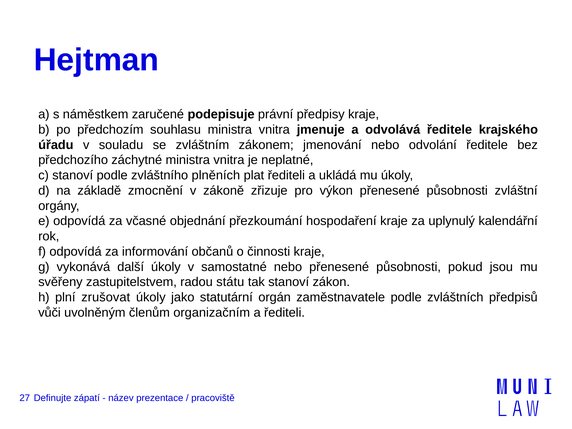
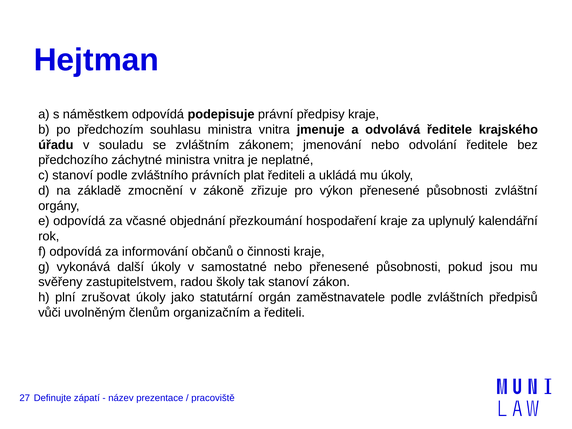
náměstkem zaručené: zaručené -> odpovídá
plněních: plněních -> právních
státu: státu -> školy
